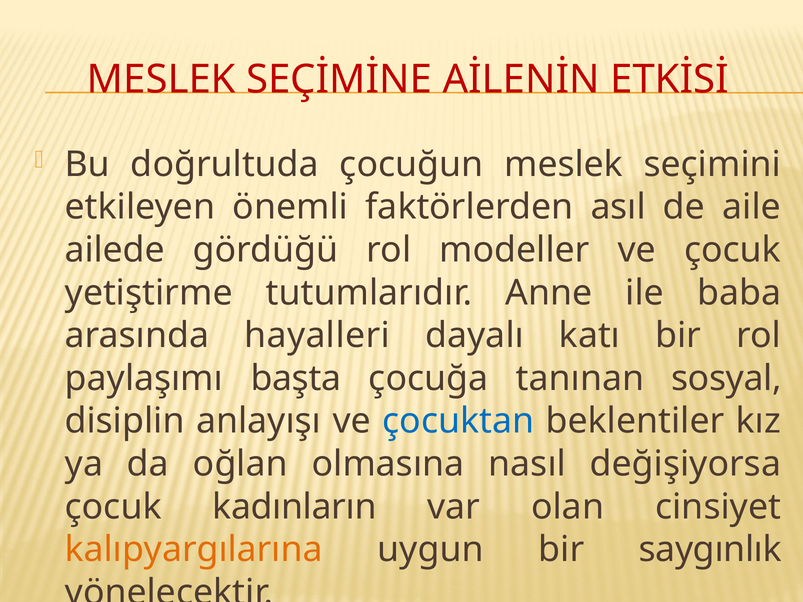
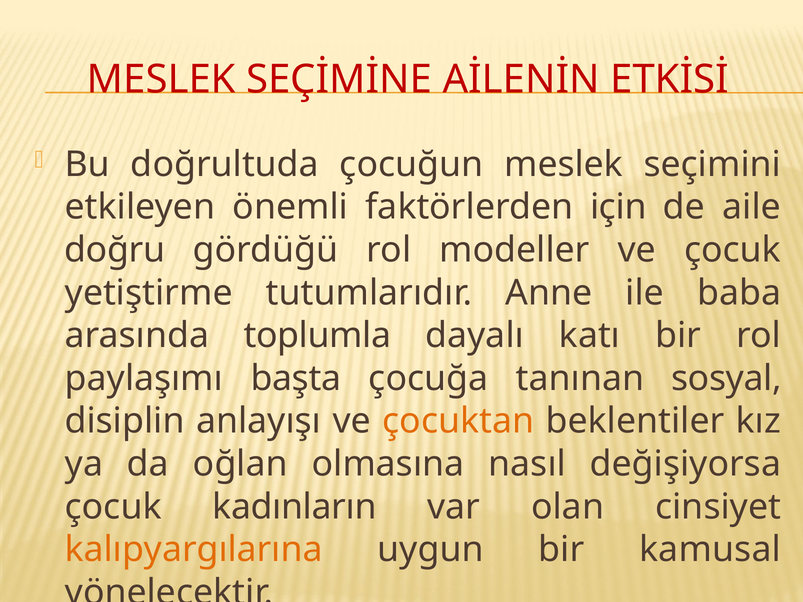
asıl: asıl -> için
ailede: ailede -> doğru
hayalleri: hayalleri -> toplumla
çocuktan colour: blue -> orange
saygınlık: saygınlık -> kamusal
